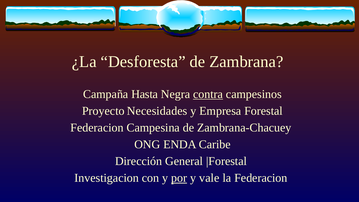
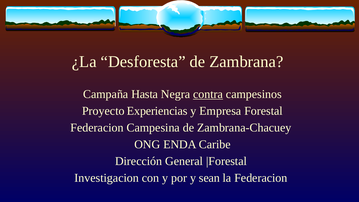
Necesidades: Necesidades -> Experiencias
por underline: present -> none
vale: vale -> sean
